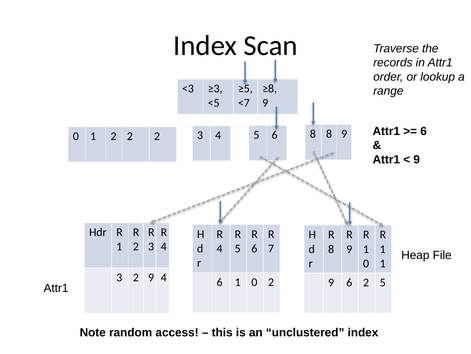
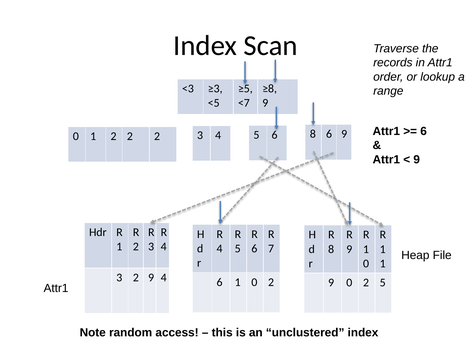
8 8: 8 -> 6
6 at (349, 282): 6 -> 0
